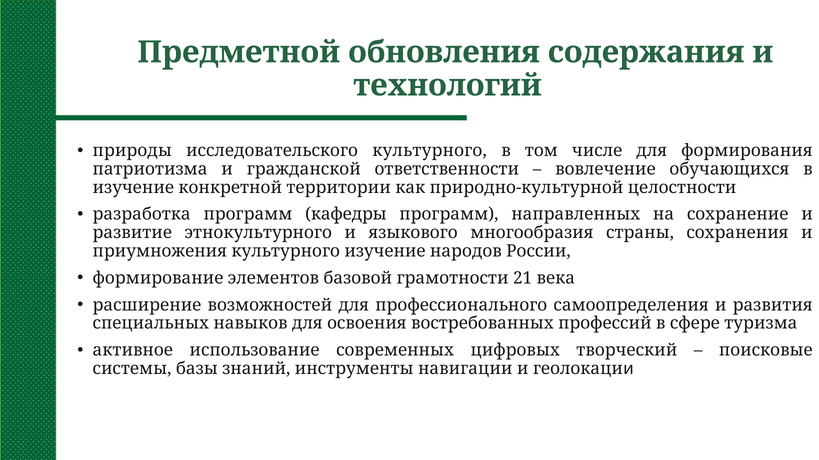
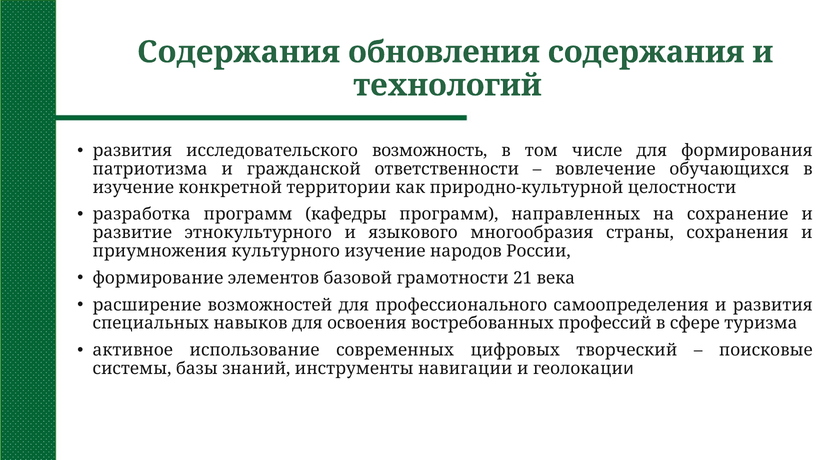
Предметной at (239, 52): Предметной -> Содержания
природы at (132, 151): природы -> развития
исследовательского культурного: культурного -> возможность
